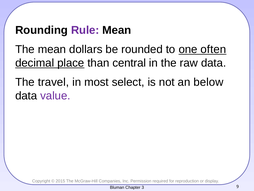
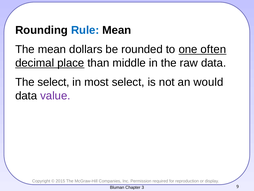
Rule colour: purple -> blue
central: central -> middle
The travel: travel -> select
below: below -> would
